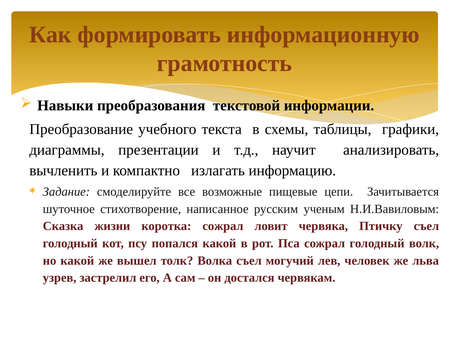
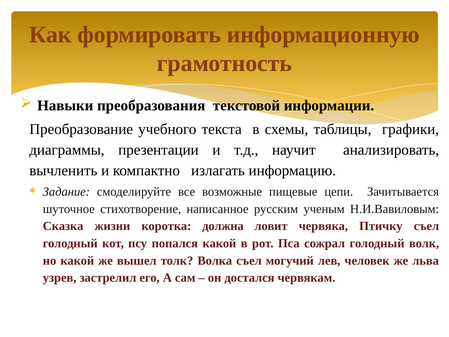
коротка сожрал: сожрал -> должна
